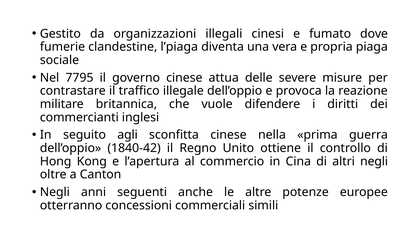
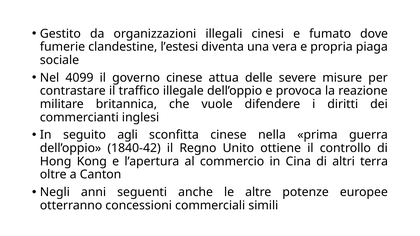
l’piaga: l’piaga -> l’estesi
7795: 7795 -> 4099
altri negli: negli -> terra
